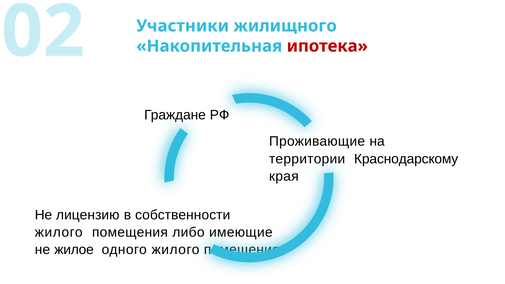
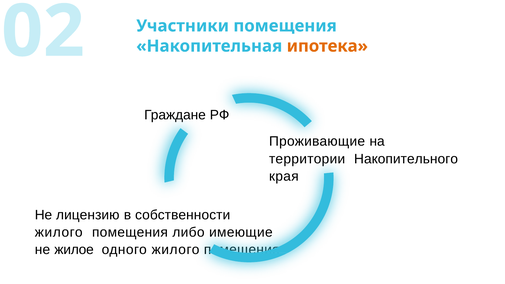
Участники жилищного: жилищного -> помещения
ипотека colour: red -> orange
Краснодарскому: Краснодарскому -> Накопительного
